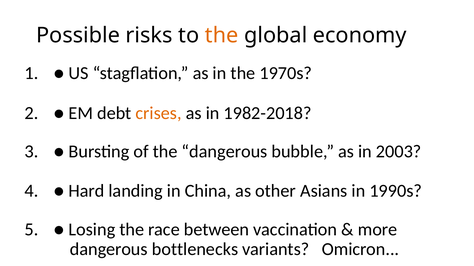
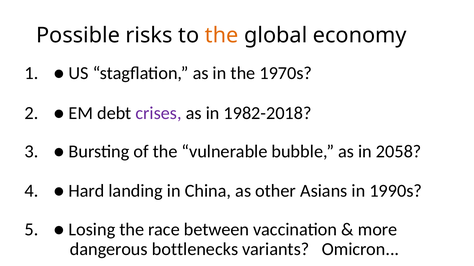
crises colour: orange -> purple
the dangerous: dangerous -> vulnerable
2003: 2003 -> 2058
